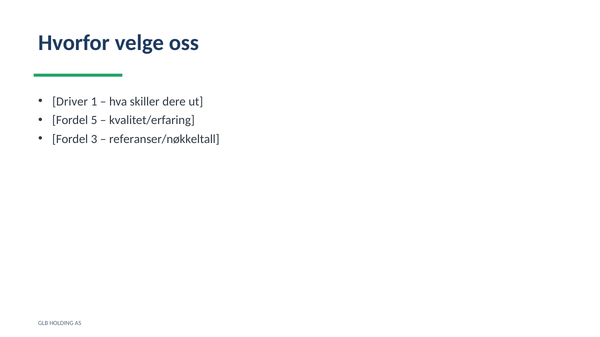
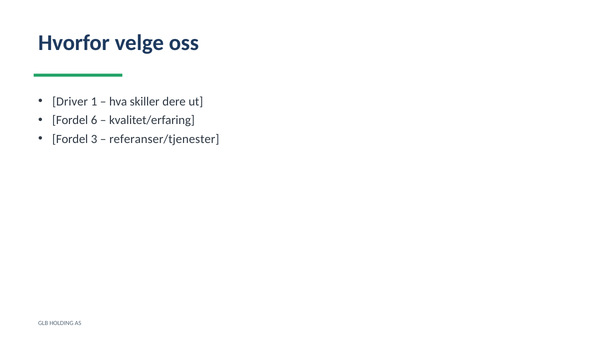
5: 5 -> 6
referanser/nøkkeltall: referanser/nøkkeltall -> referanser/tjenester
